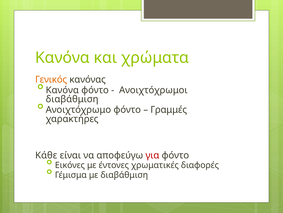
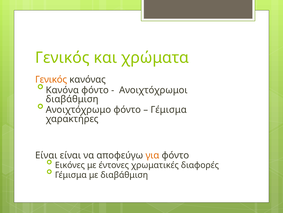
Κανόνα at (62, 57): Κανόνα -> Γενικός
Γραμμές at (169, 109): Γραμμές -> Γέμισμα
Κάθε at (46, 155): Κάθε -> Είναι
για colour: red -> orange
